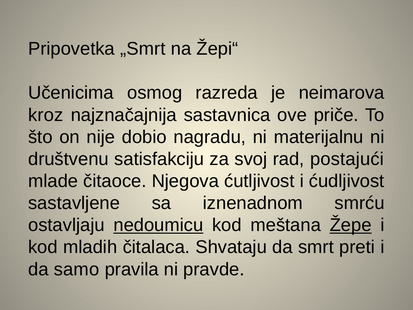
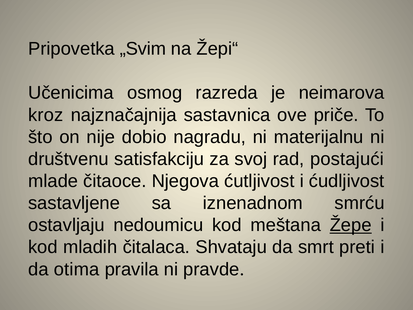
„Smrt: „Smrt -> „Svim
nedoumicu underline: present -> none
samo: samo -> otima
